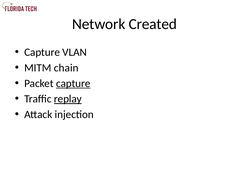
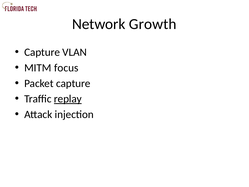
Created: Created -> Growth
chain: chain -> focus
capture at (73, 83) underline: present -> none
